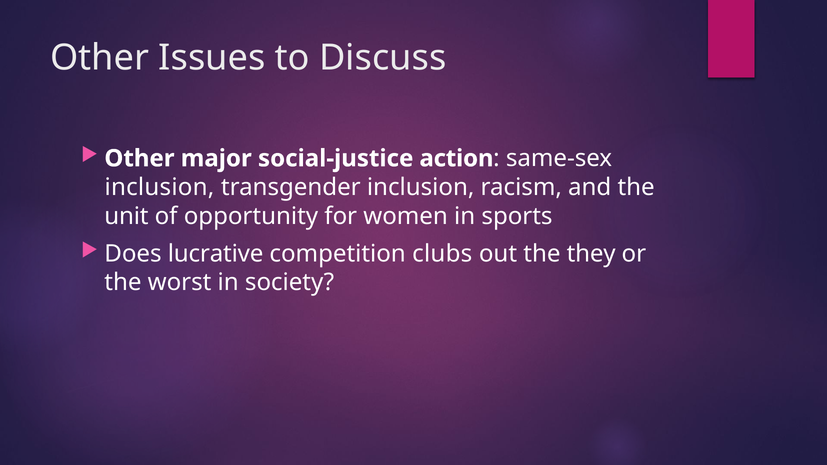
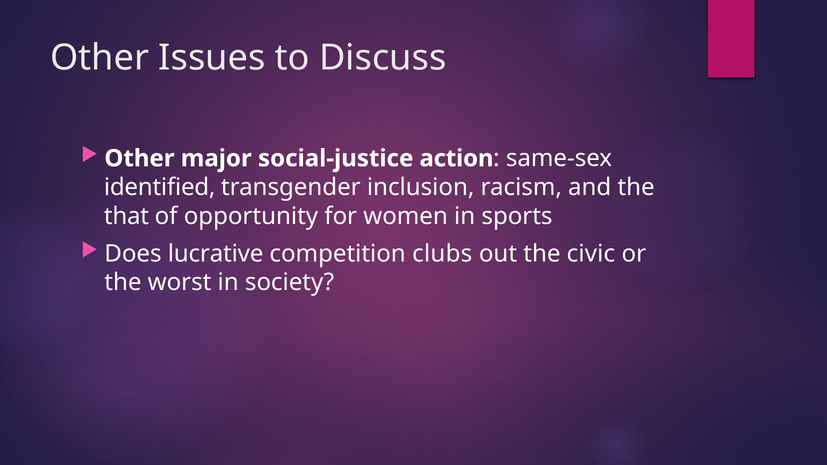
inclusion at (159, 187): inclusion -> identified
unit: unit -> that
they: they -> civic
